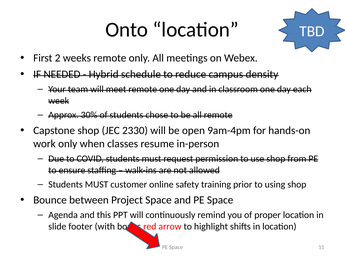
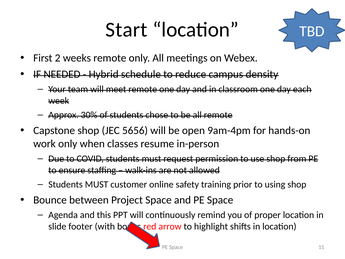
Onto: Onto -> Start
2330: 2330 -> 5656
